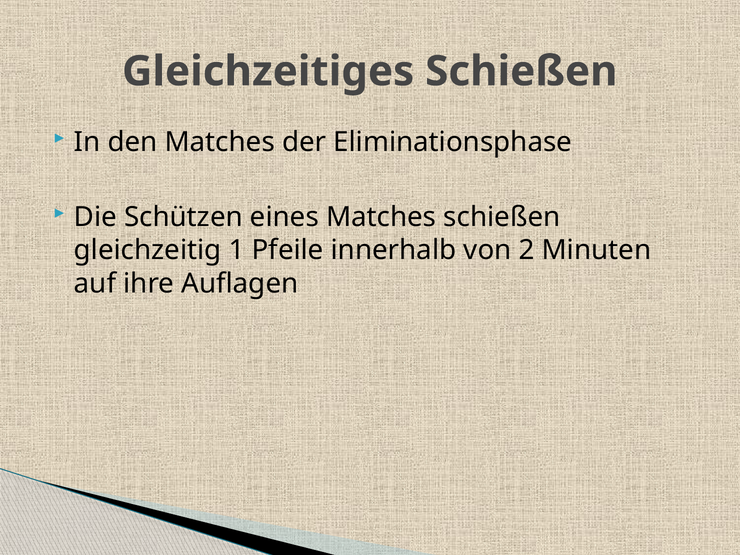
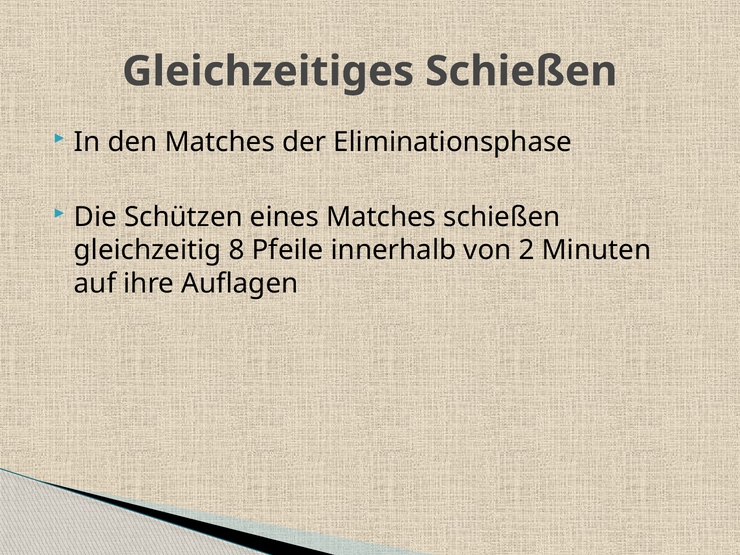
1: 1 -> 8
